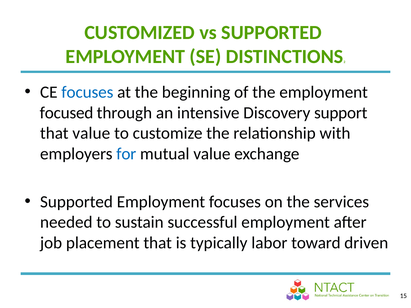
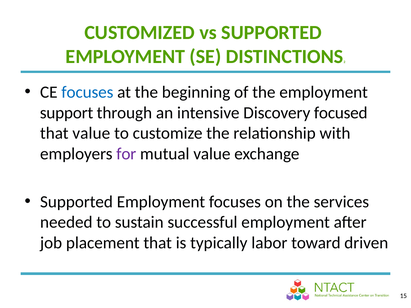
focused: focused -> support
support: support -> focused
for colour: blue -> purple
